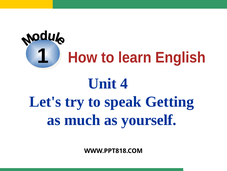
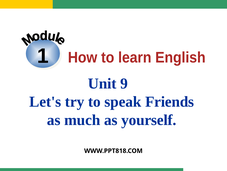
4: 4 -> 9
Getting: Getting -> Friends
